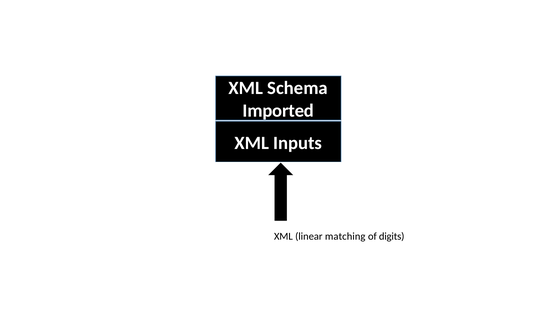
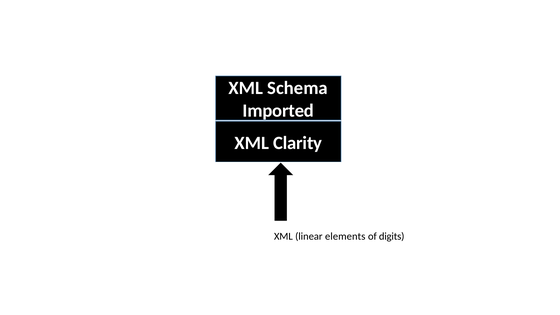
Inputs: Inputs -> Clarity
matching: matching -> elements
